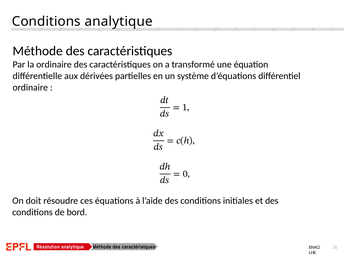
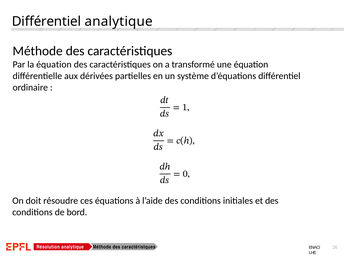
Conditions at (46, 21): Conditions -> Différentiel
la ordinaire: ordinaire -> équation
